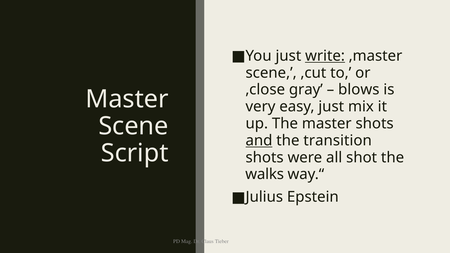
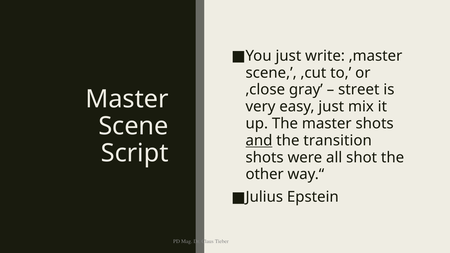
write underline: present -> none
blows: blows -> street
walks: walks -> other
